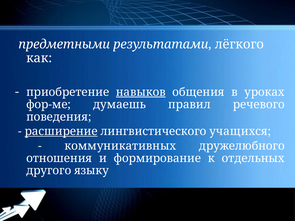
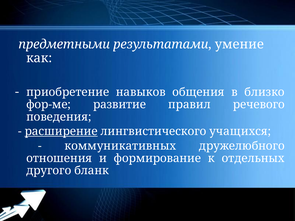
лёгкого: лёгкого -> умение
навыков underline: present -> none
уроках: уроках -> близко
думаешь: думаешь -> развитие
языку: языку -> бланк
